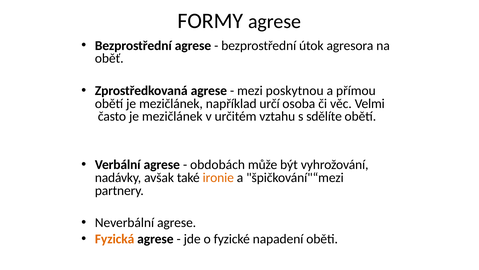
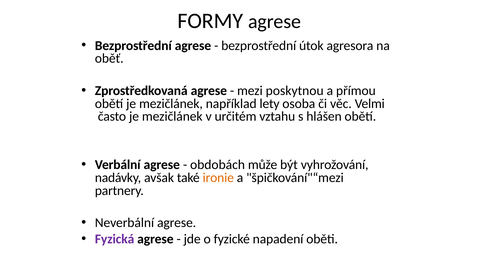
určí: určí -> lety
sdělíte: sdělíte -> hlášen
Fyzická colour: orange -> purple
